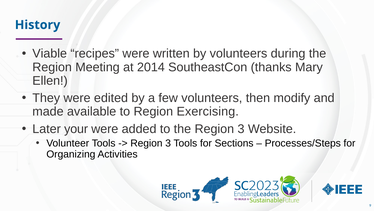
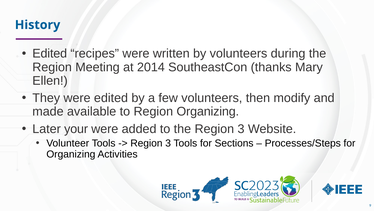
Viable at (50, 53): Viable -> Edited
Region Exercising: Exercising -> Organizing
